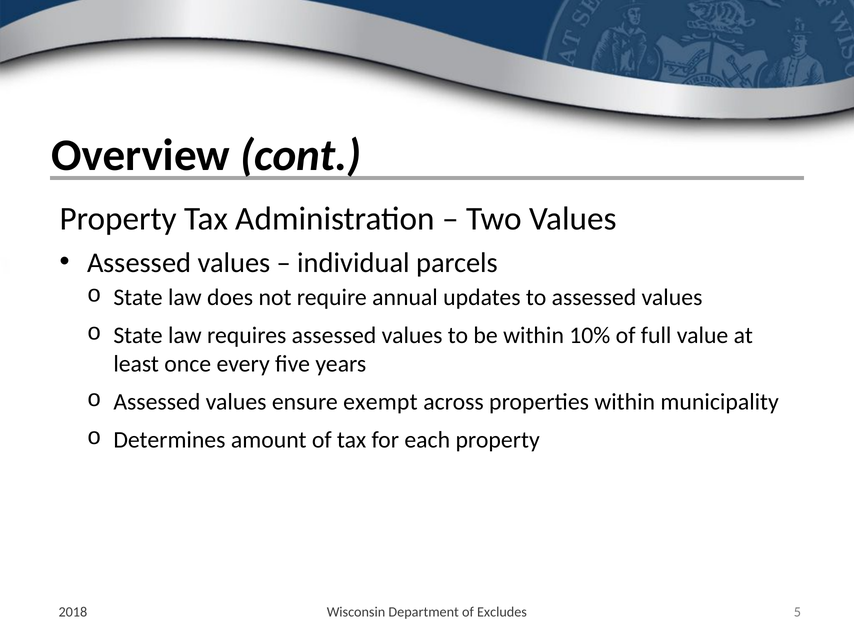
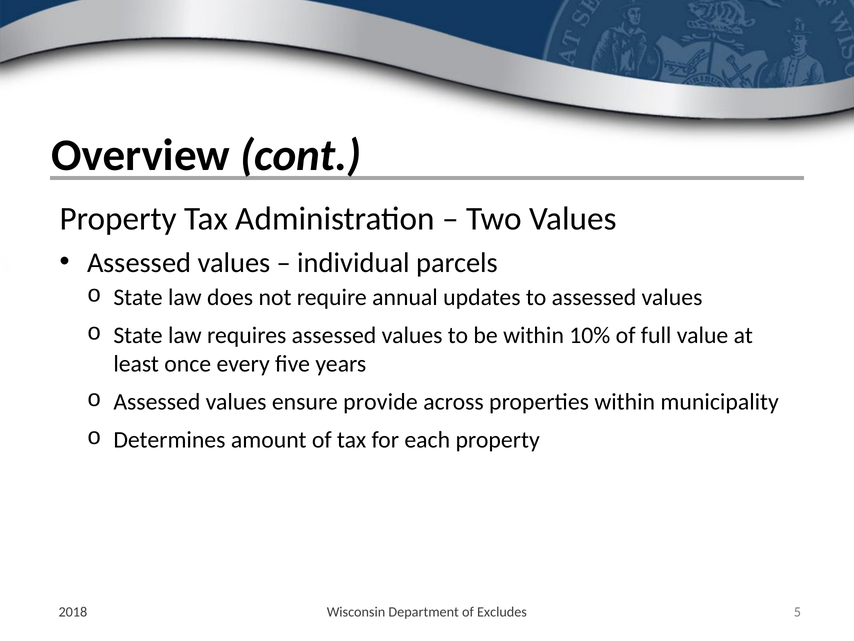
exempt: exempt -> provide
